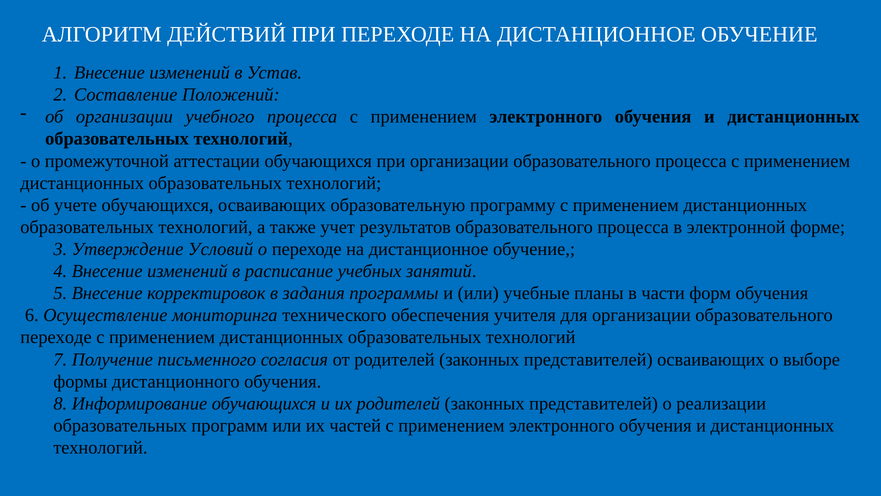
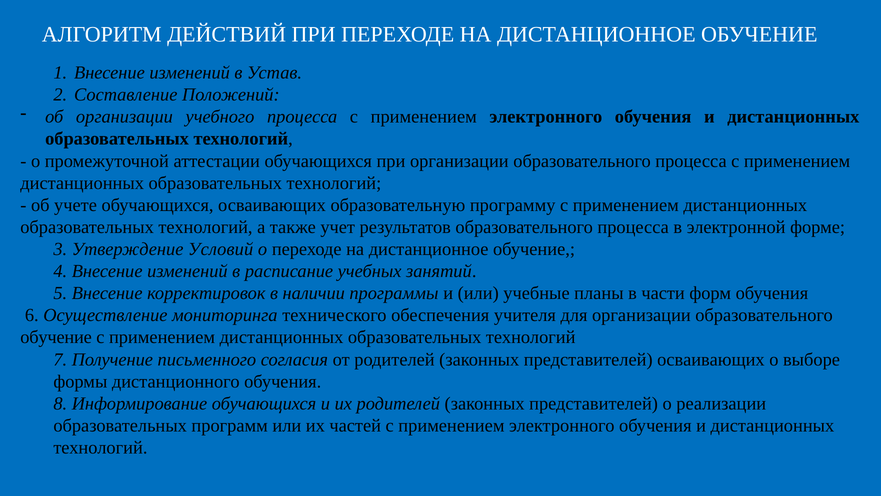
задания: задания -> наличии
переходе at (56, 337): переходе -> обучение
